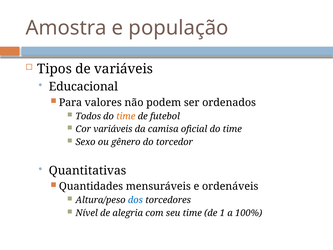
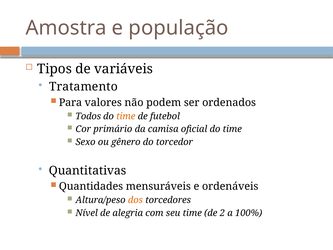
Educacional: Educacional -> Tratamento
Cor variáveis: variáveis -> primário
dos colour: blue -> orange
1: 1 -> 2
